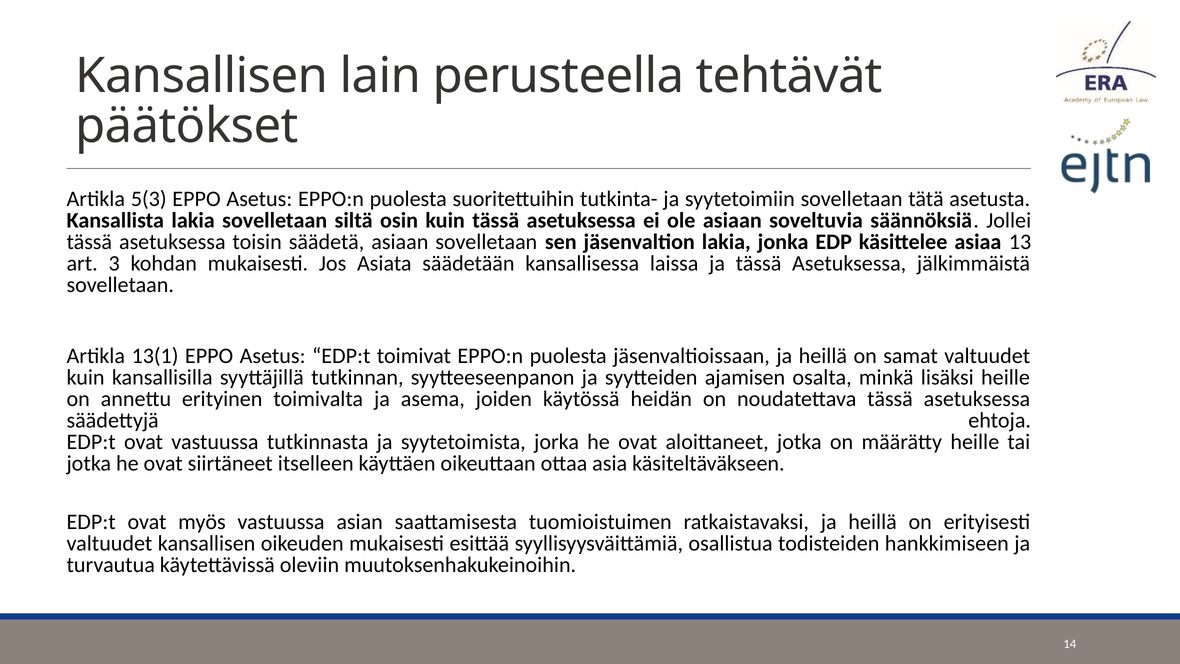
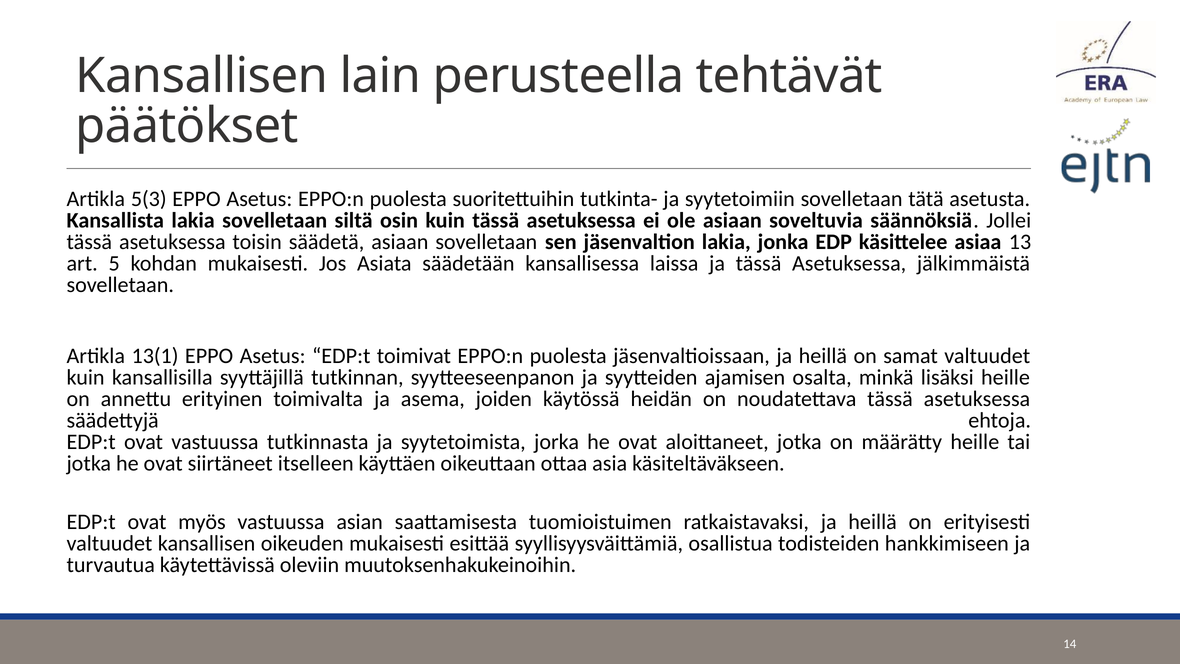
3: 3 -> 5
